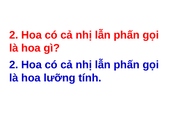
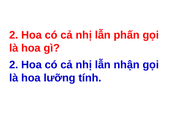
phấn at (127, 65): phấn -> nhận
